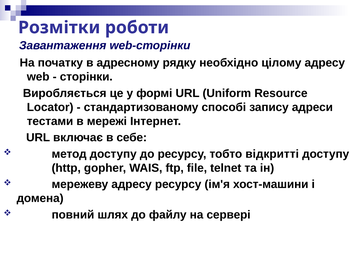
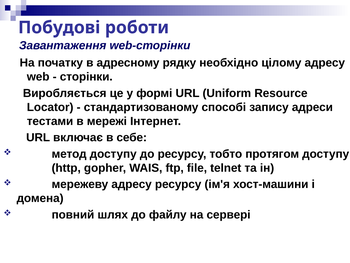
Розмітки: Розмітки -> Побудові
відкритті: відкритті -> протягом
